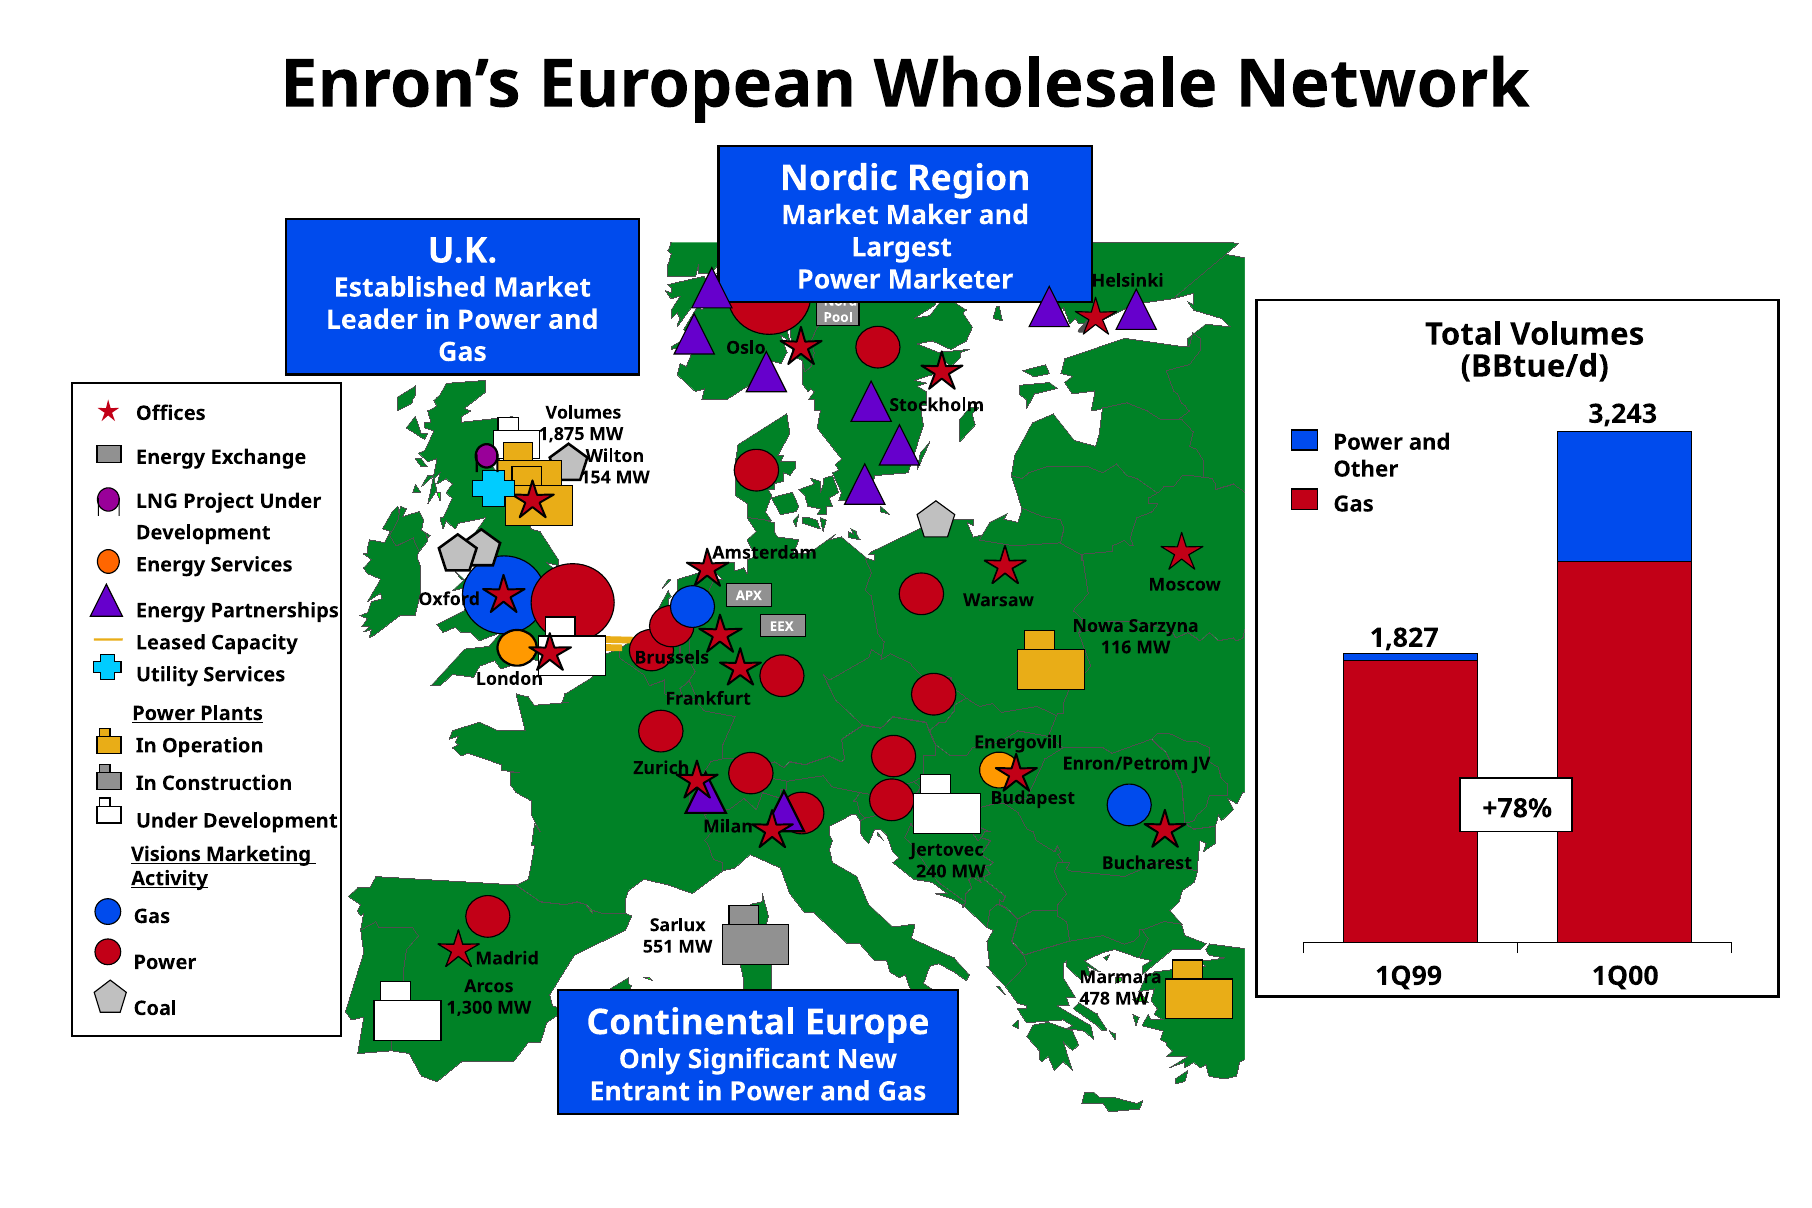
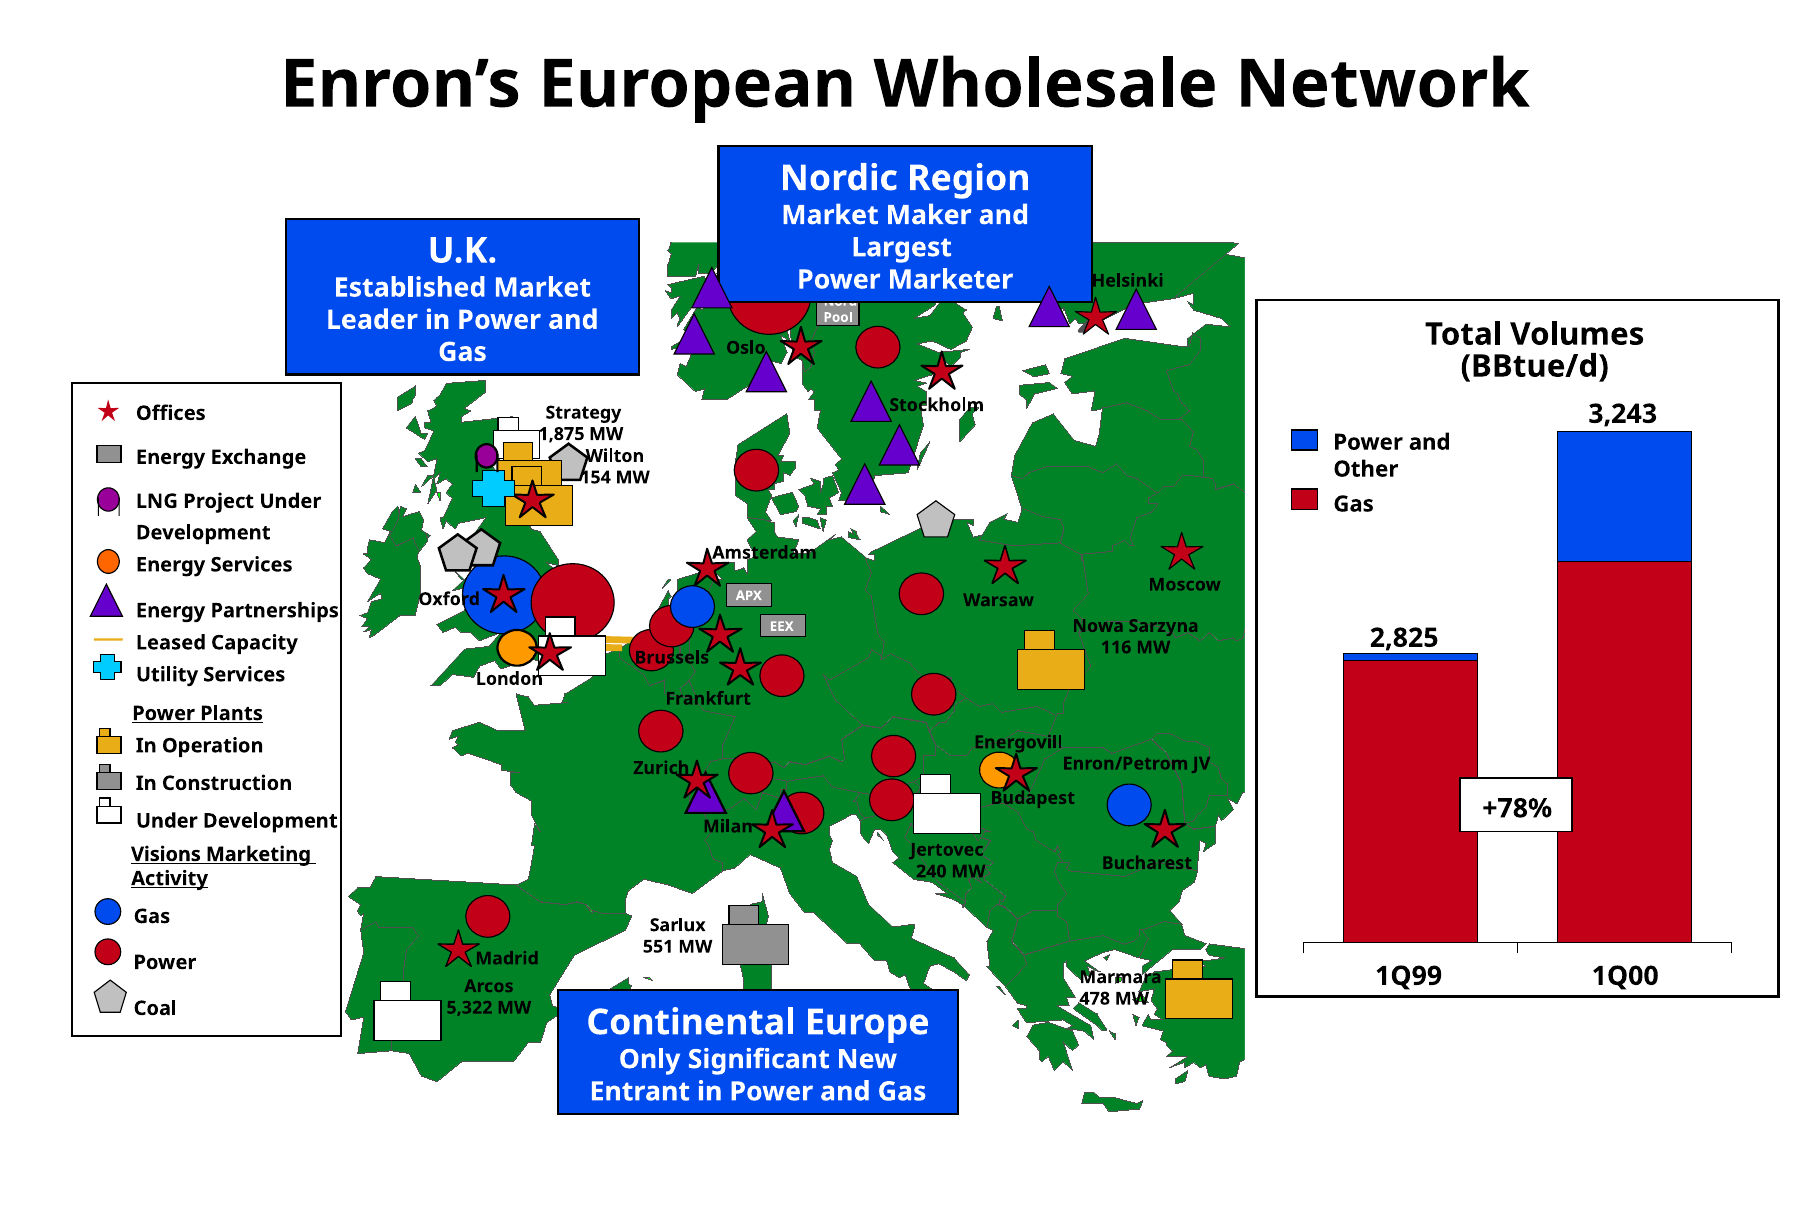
Volumes at (583, 413): Volumes -> Strategy
1,827: 1,827 -> 2,825
1,300: 1,300 -> 5,322
